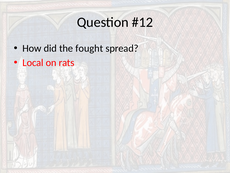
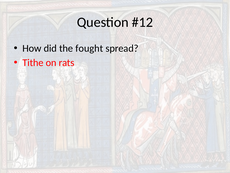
Local: Local -> Tithe
